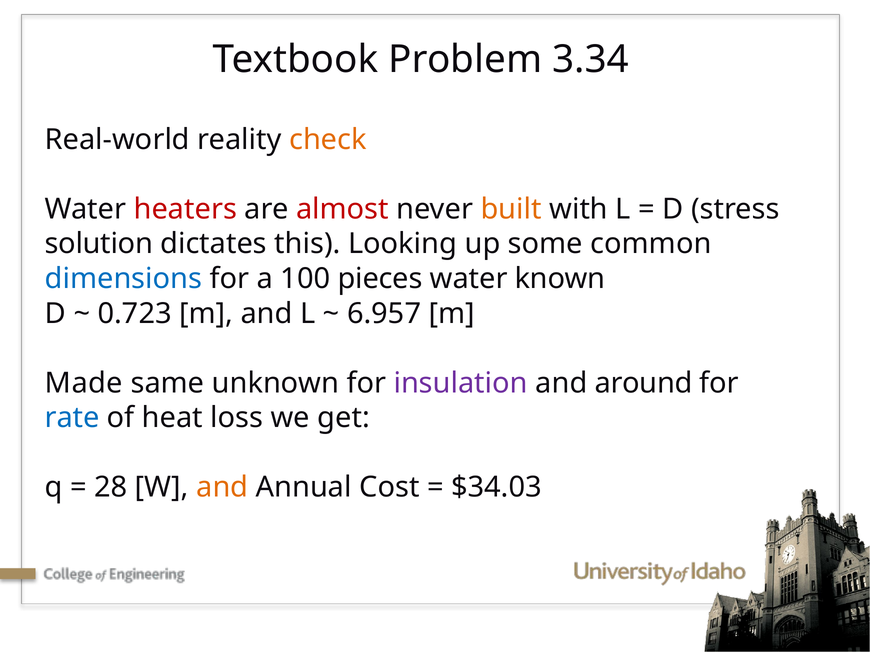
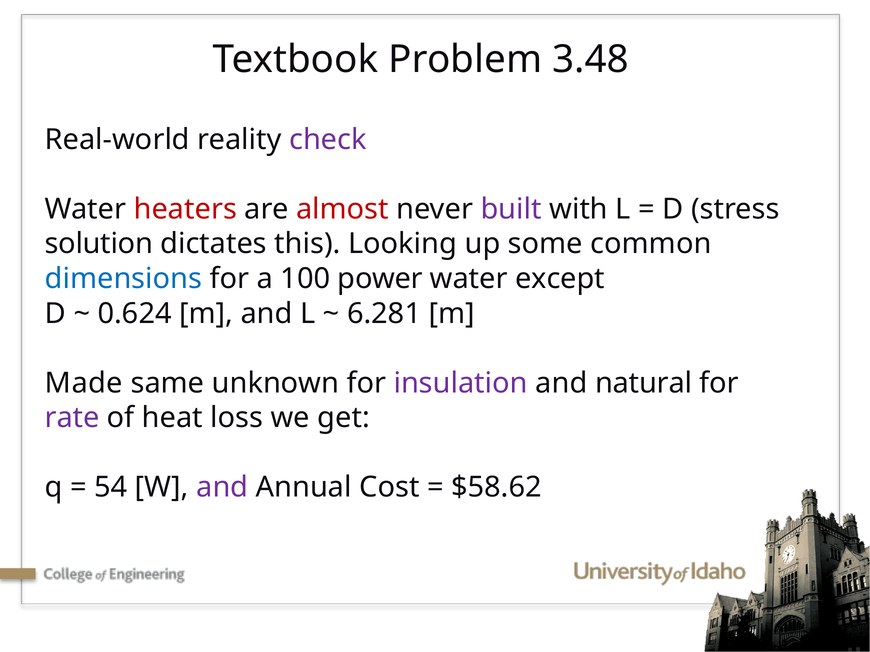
3.34: 3.34 -> 3.48
check colour: orange -> purple
built colour: orange -> purple
pieces: pieces -> power
known: known -> except
0.723: 0.723 -> 0.624
6.957: 6.957 -> 6.281
around: around -> natural
rate colour: blue -> purple
28: 28 -> 54
and at (222, 488) colour: orange -> purple
$34.03: $34.03 -> $58.62
